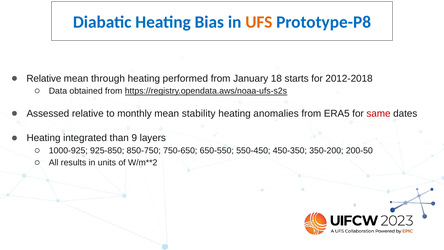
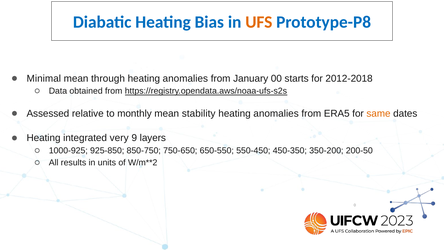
Relative at (44, 78): Relative -> Minimal
performed at (185, 78): performed -> anomalies
18: 18 -> 00
same colour: red -> orange
than: than -> very
